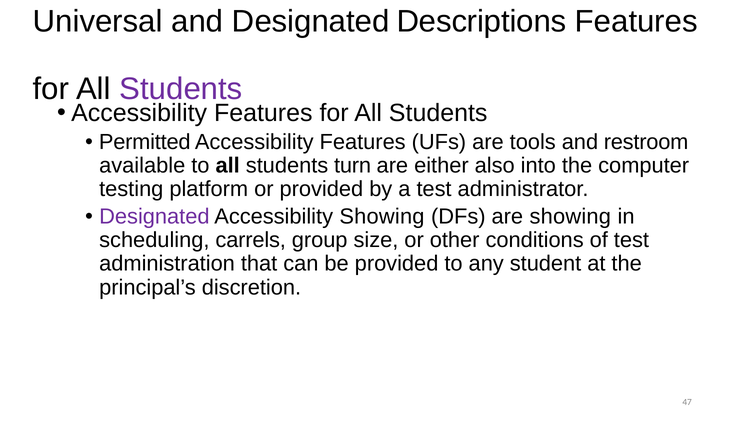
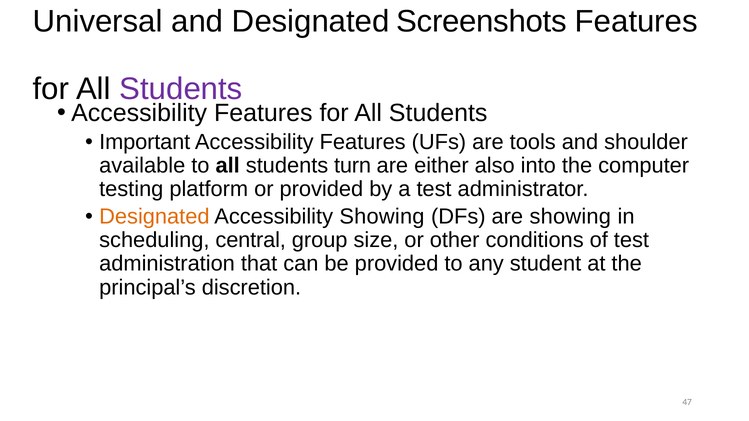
Descriptions: Descriptions -> Screenshots
Permitted: Permitted -> Important
restroom: restroom -> shoulder
Designated at (154, 217) colour: purple -> orange
carrels: carrels -> central
